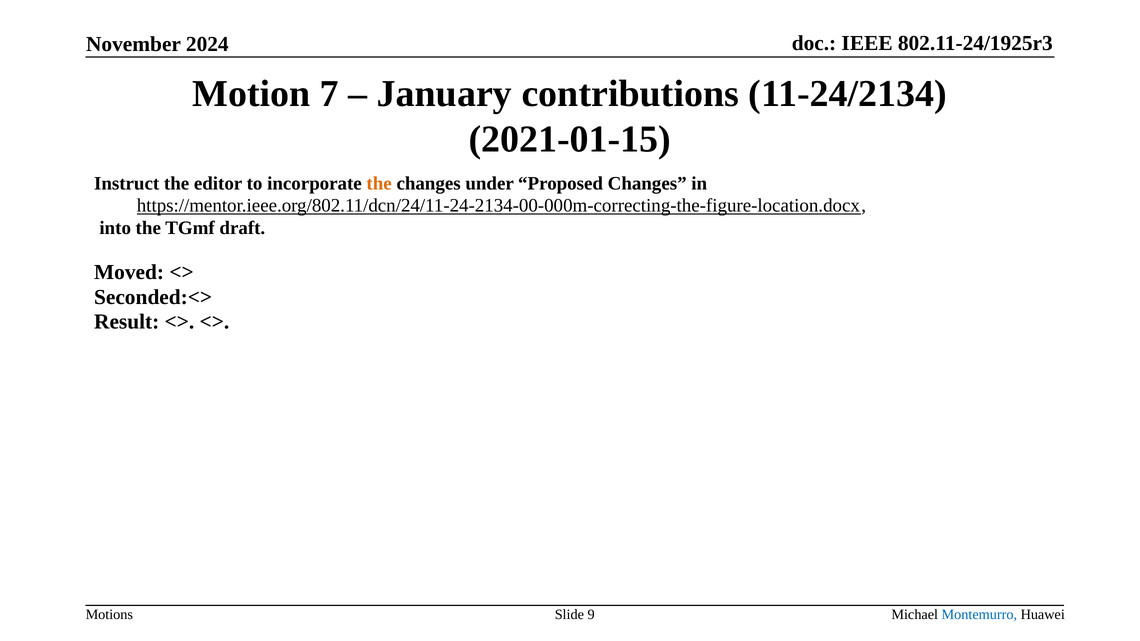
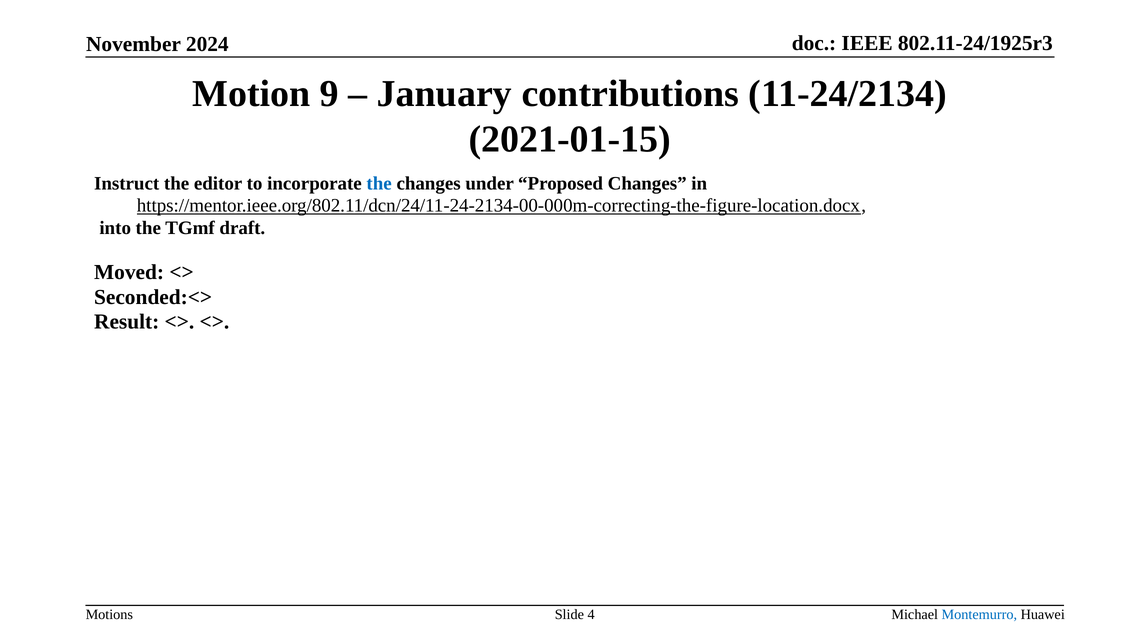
7: 7 -> 9
the at (379, 184) colour: orange -> blue
9: 9 -> 4
